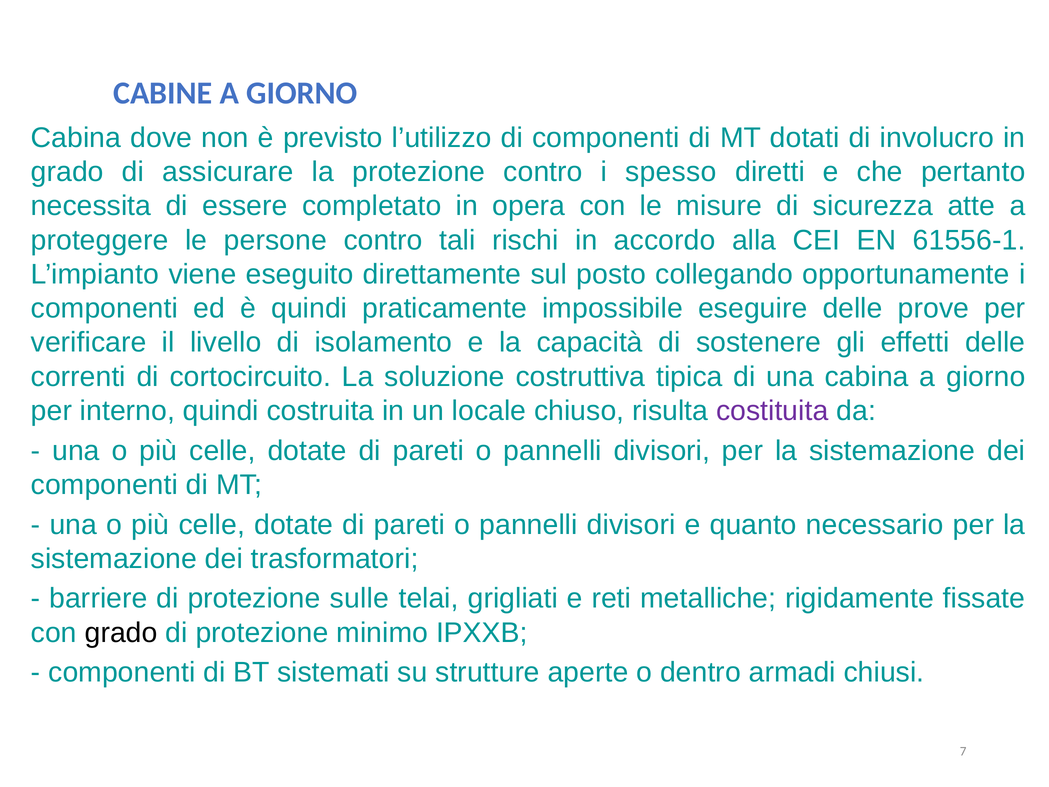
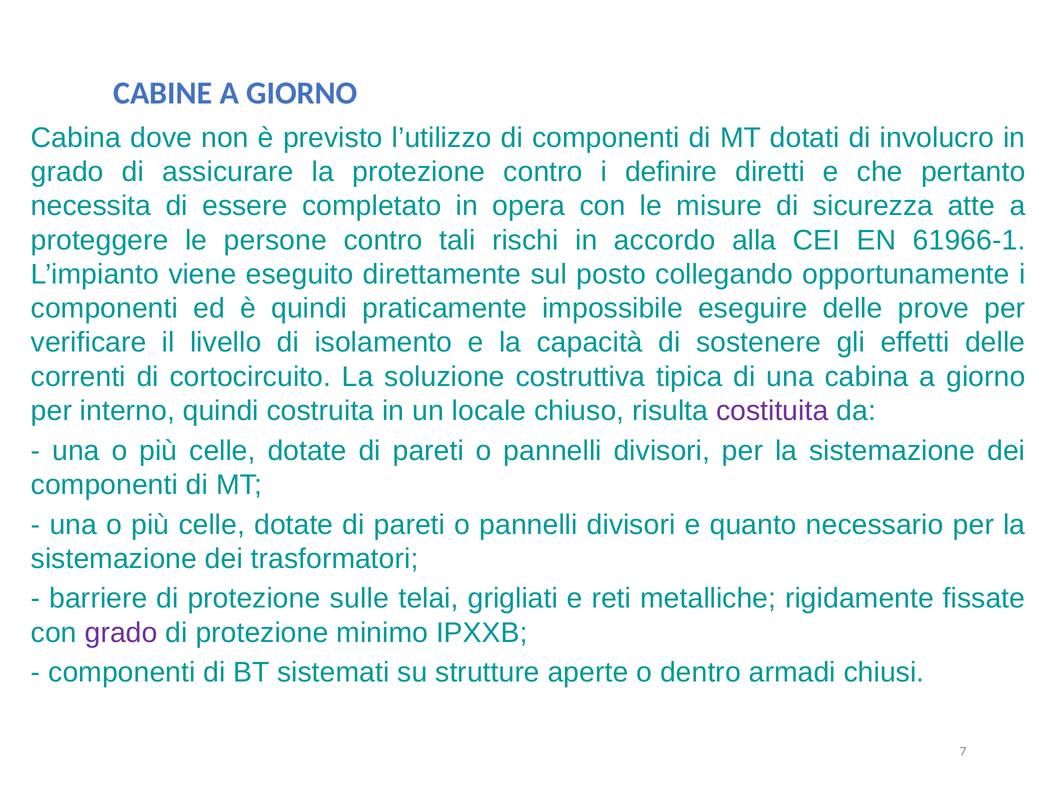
spesso: spesso -> definire
61556-1: 61556-1 -> 61966-1
grado at (121, 632) colour: black -> purple
